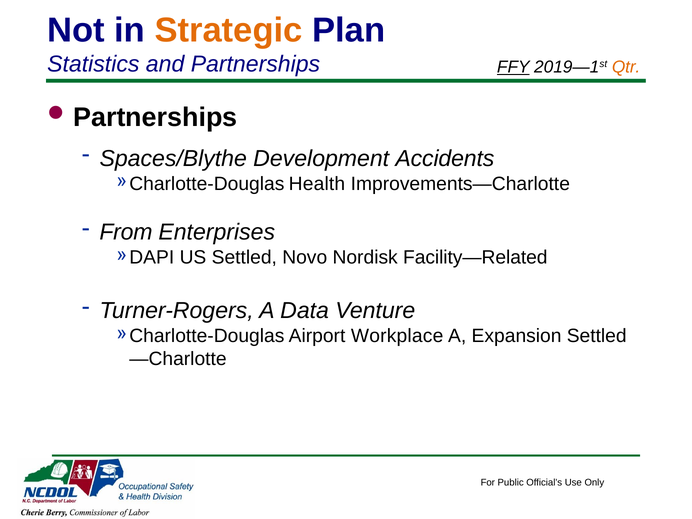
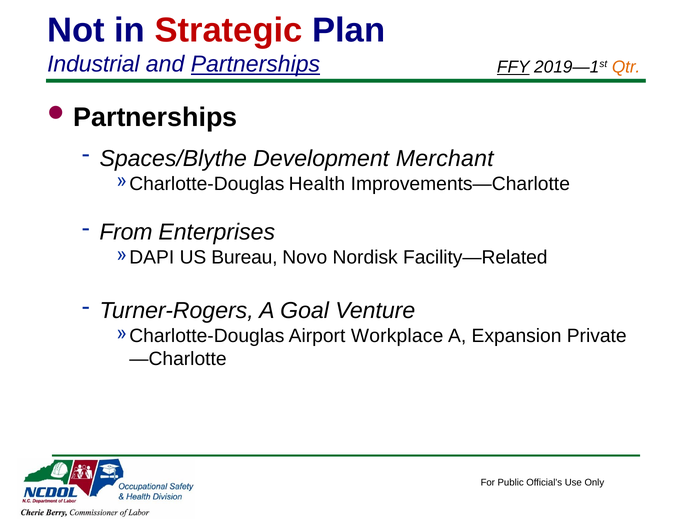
Strategic colour: orange -> red
Statistics: Statistics -> Industrial
Partnerships underline: none -> present
Accidents: Accidents -> Merchant
US Settled: Settled -> Bureau
Data: Data -> Goal
Expansion Settled: Settled -> Private
